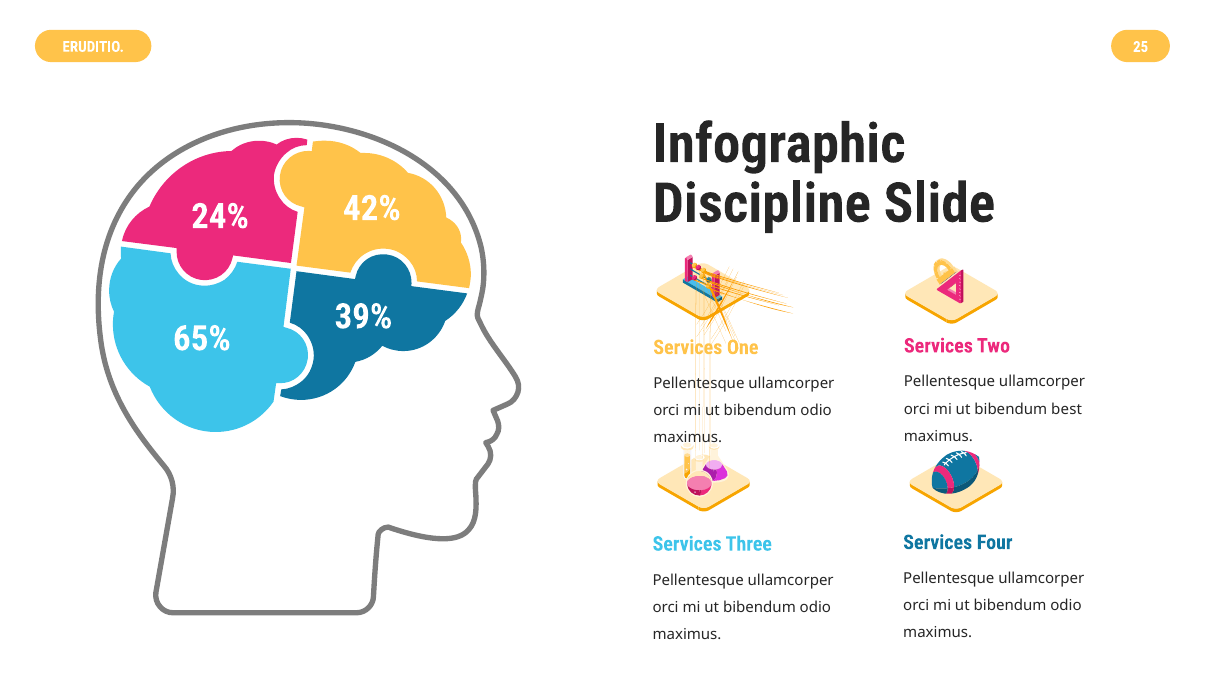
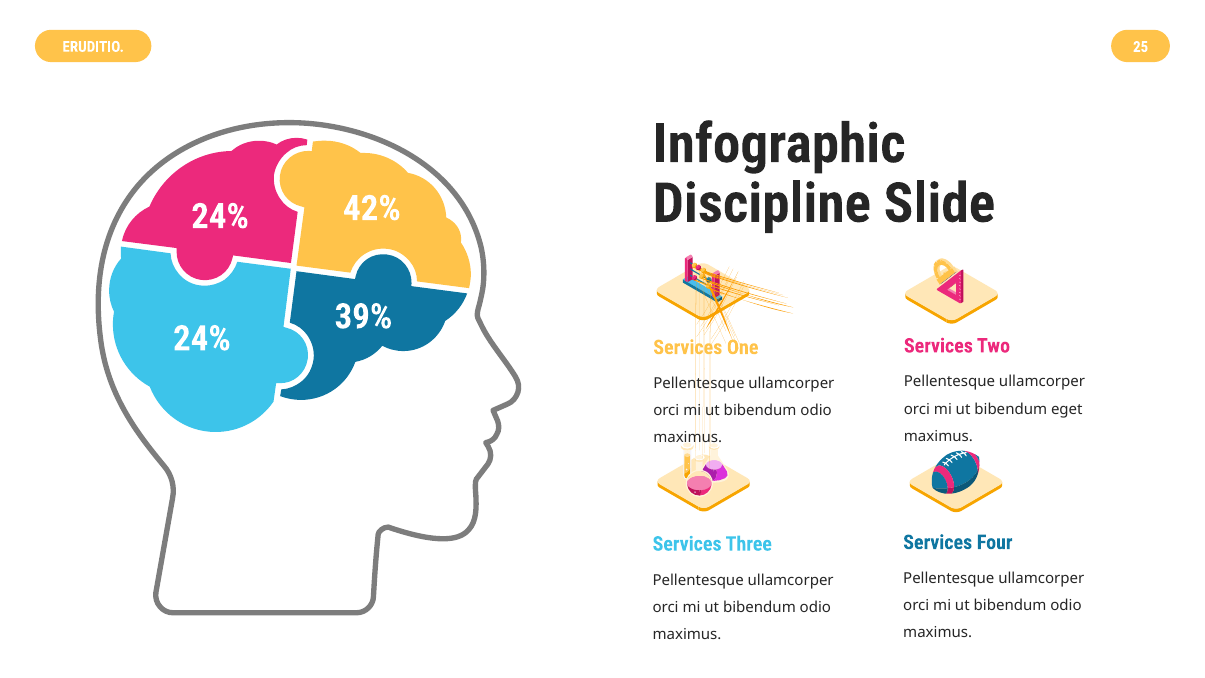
65% at (202, 339): 65% -> 24%
best: best -> eget
